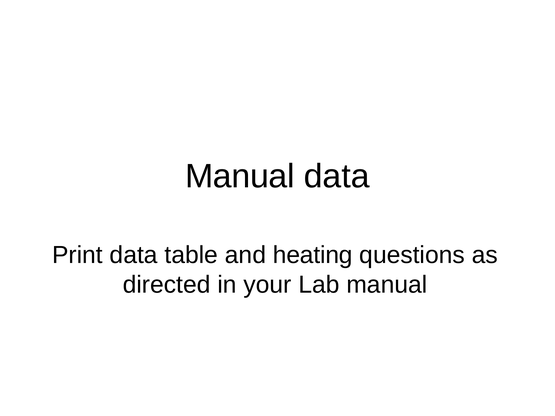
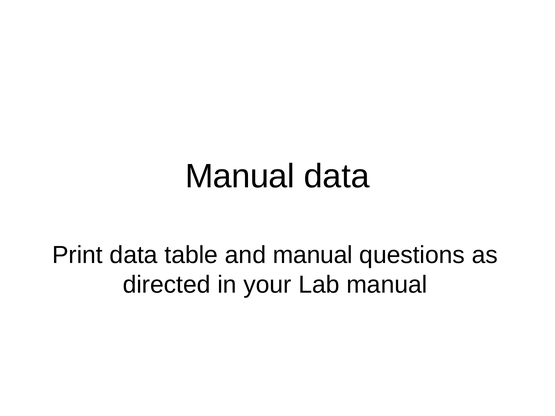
and heating: heating -> manual
